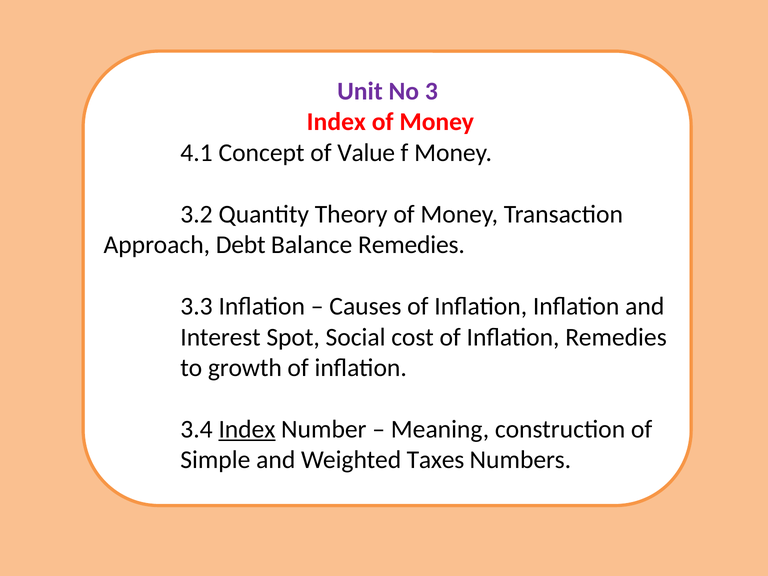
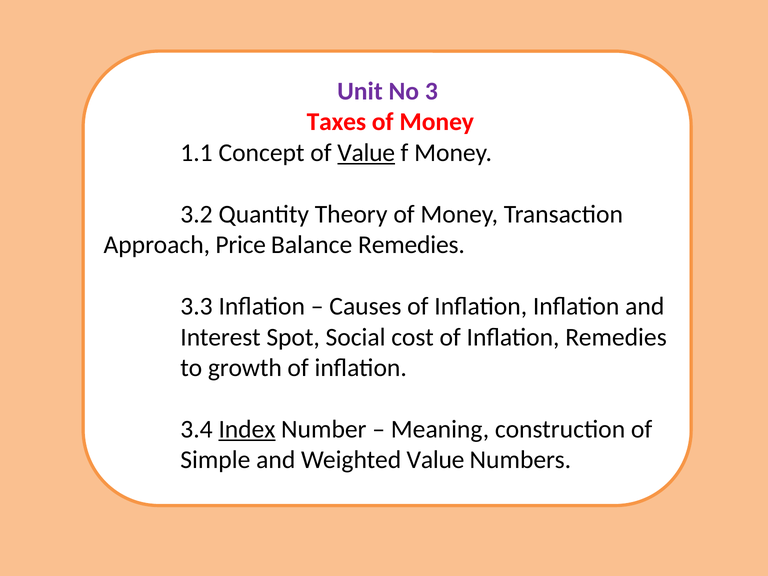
Index at (336, 122): Index -> Taxes
4.1: 4.1 -> 1.1
Value at (366, 153) underline: none -> present
Debt: Debt -> Price
Weighted Taxes: Taxes -> Value
